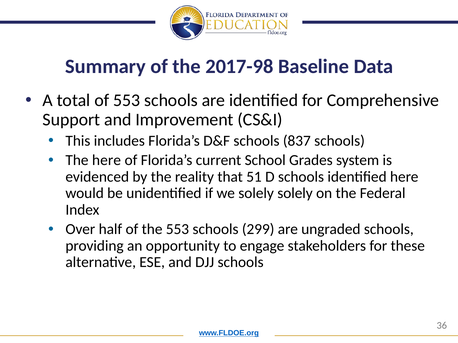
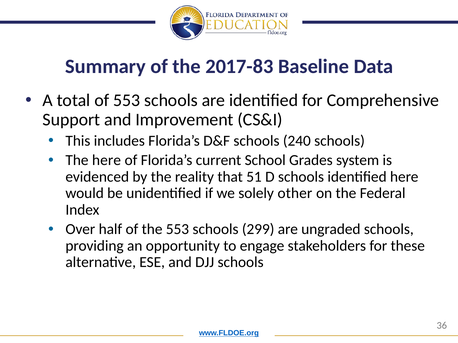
2017-98: 2017-98 -> 2017-83
837: 837 -> 240
solely solely: solely -> other
